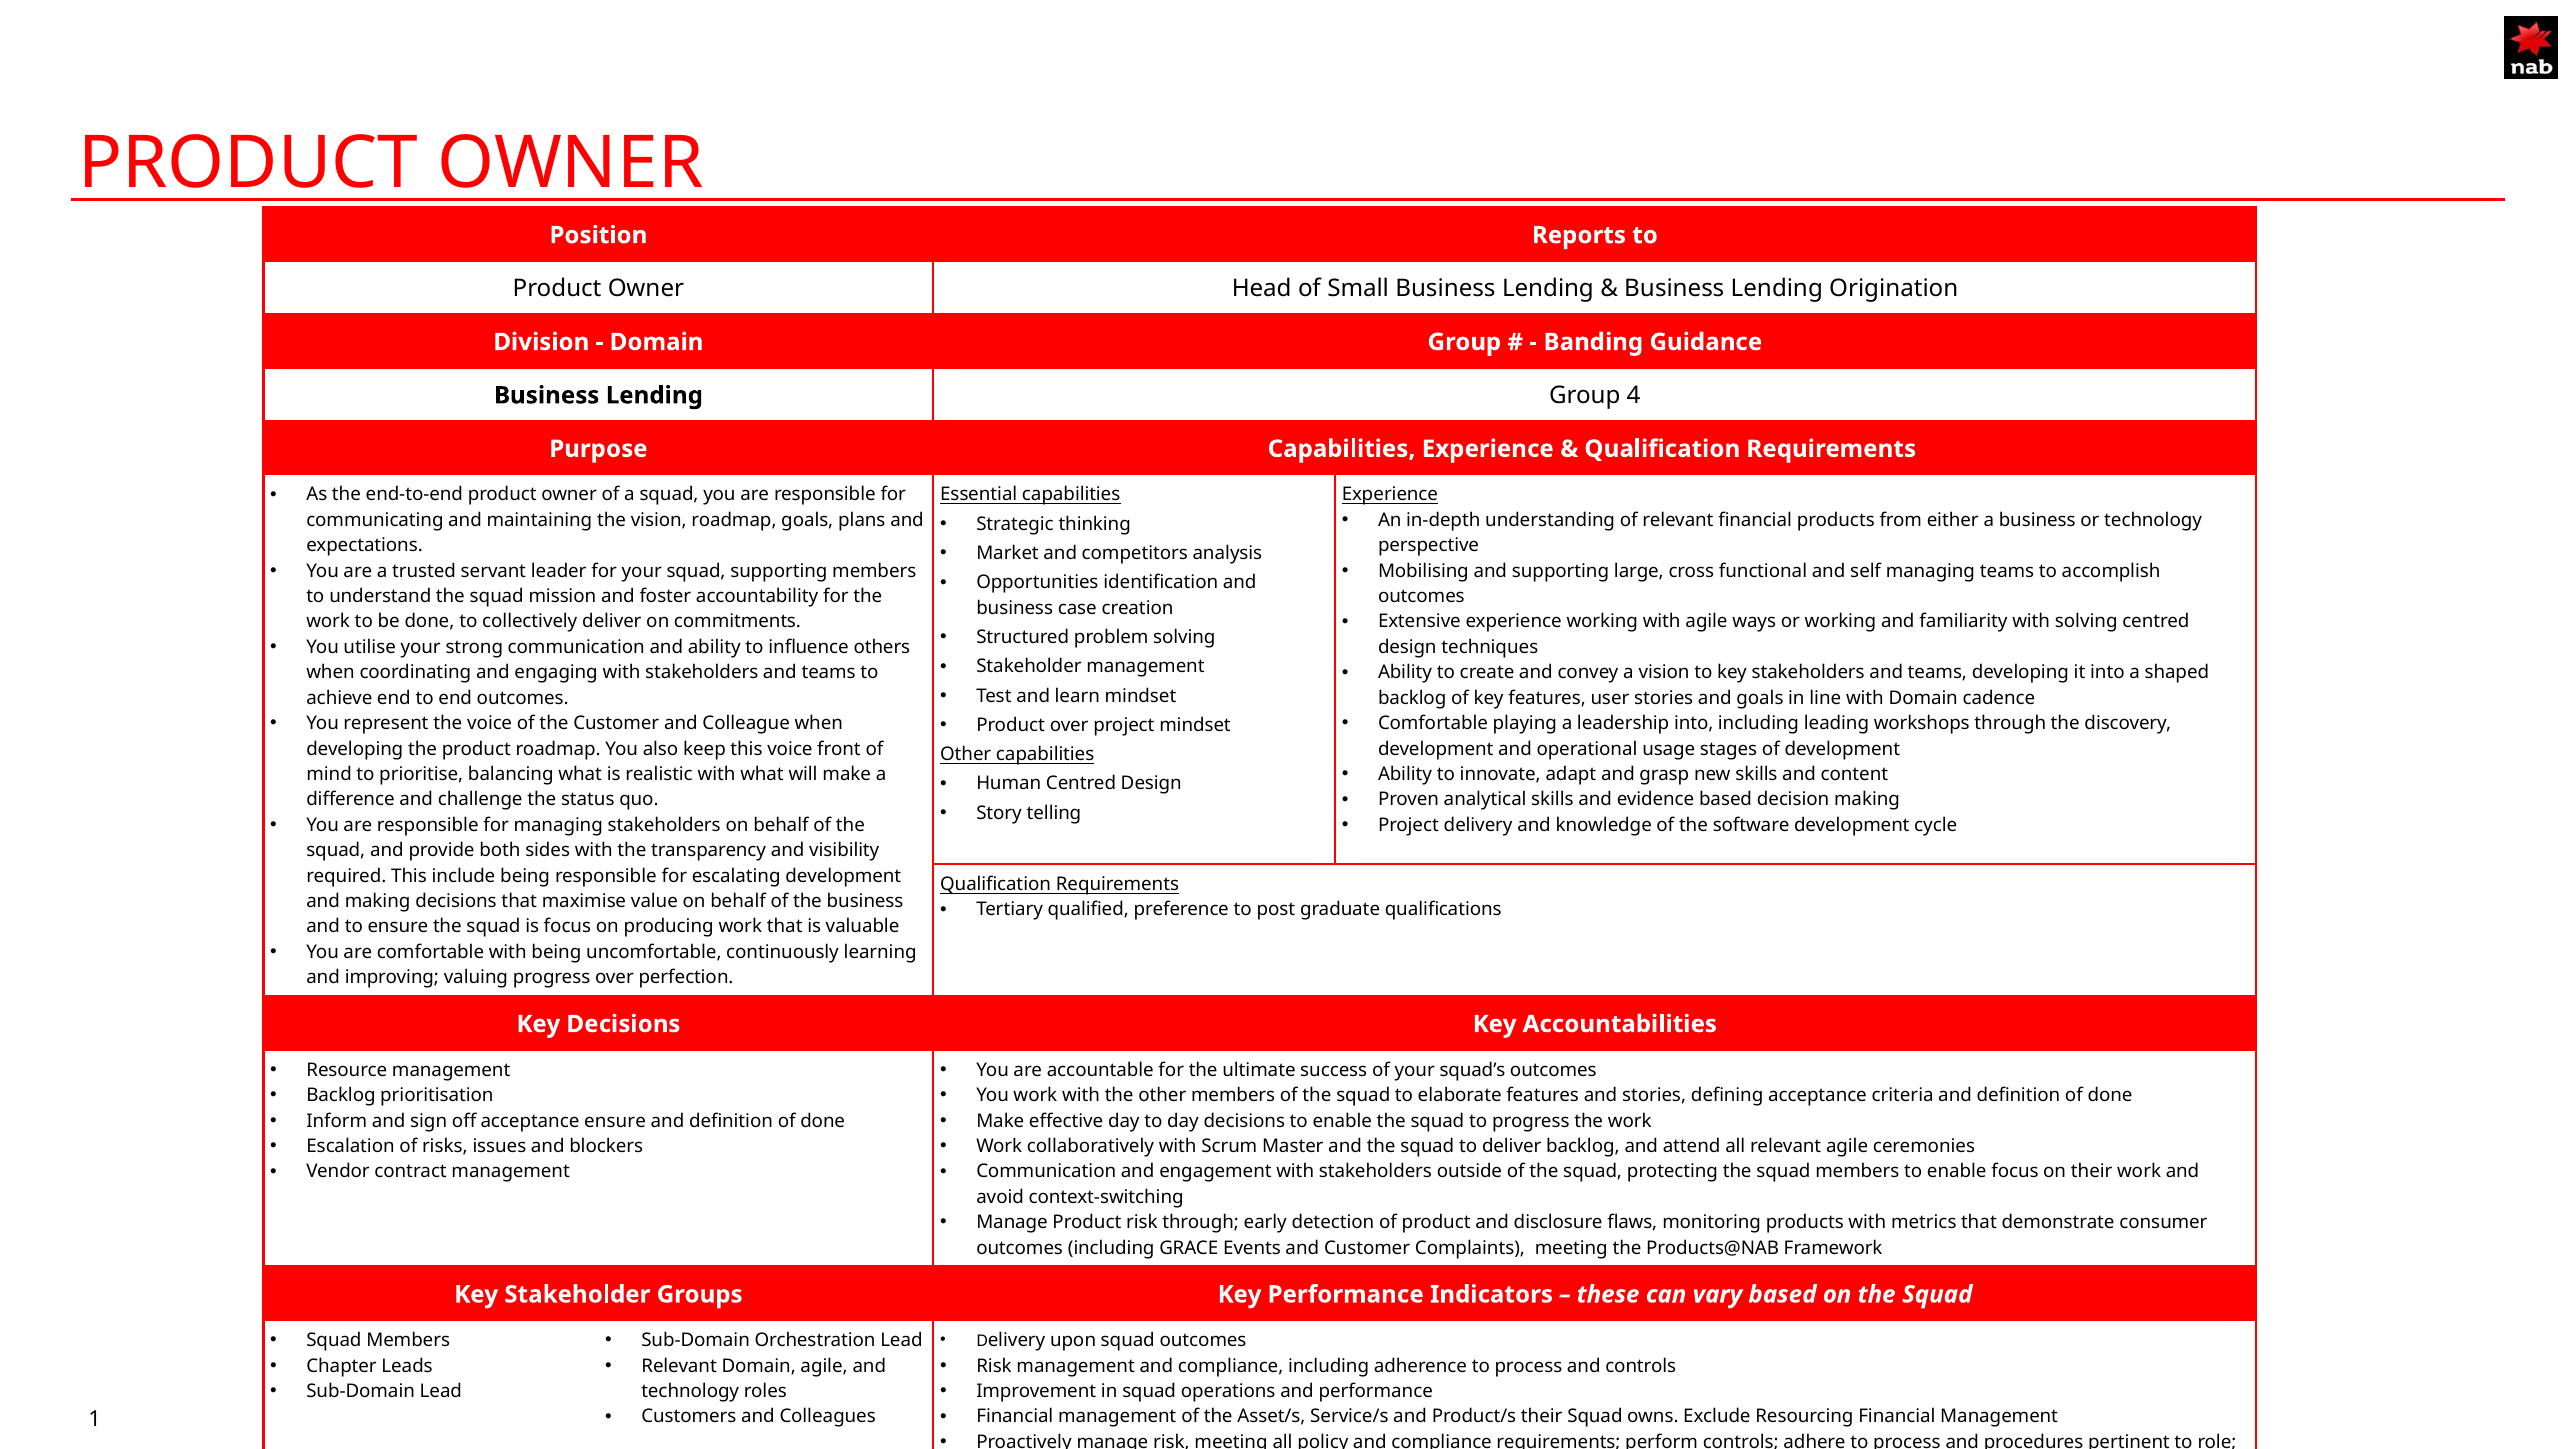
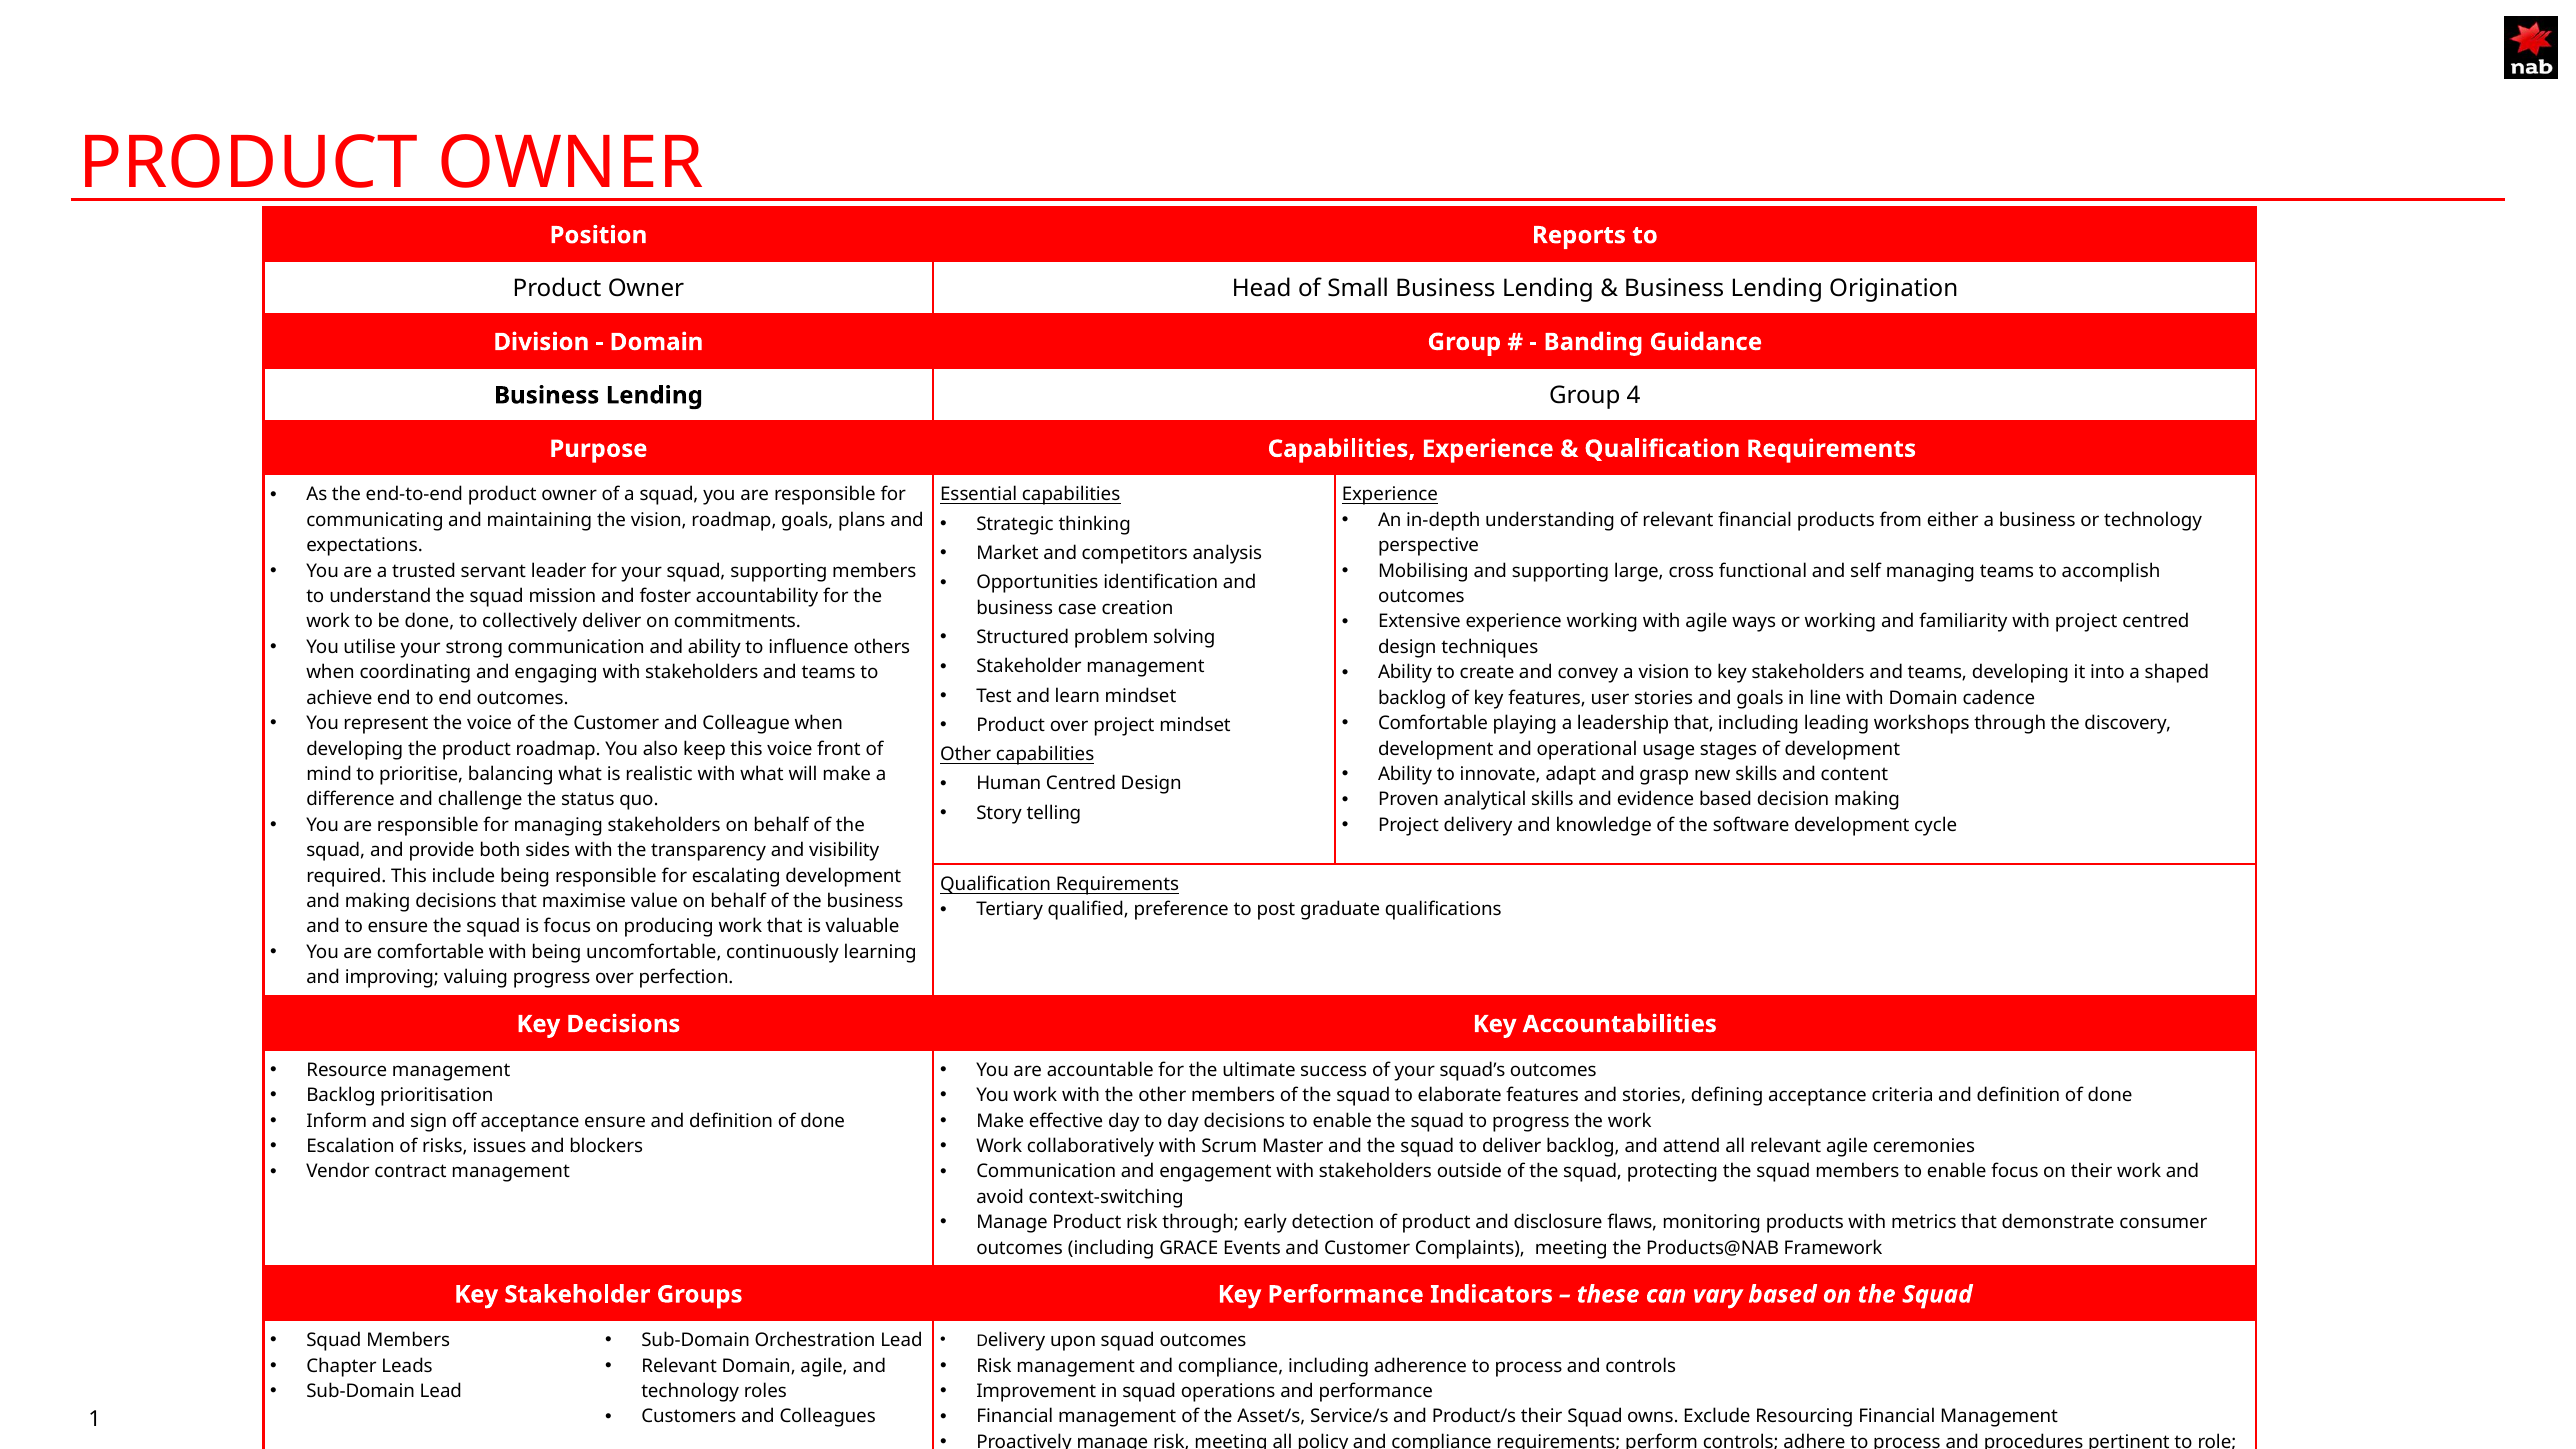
with solving: solving -> project
leadership into: into -> that
